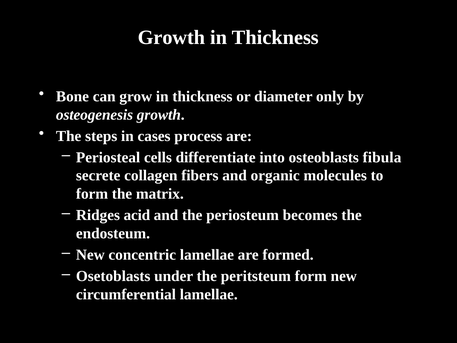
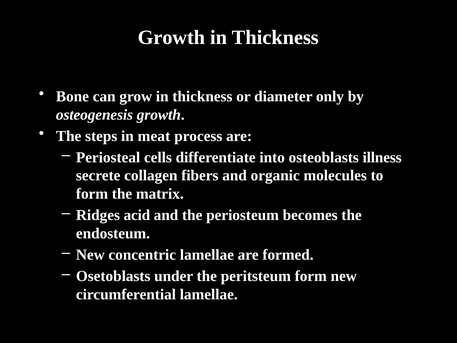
cases: cases -> meat
fibula: fibula -> illness
